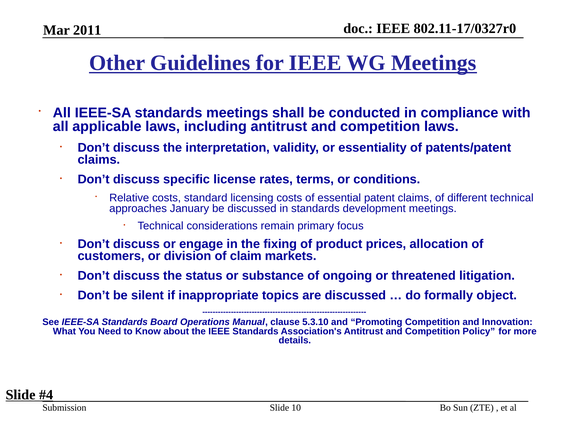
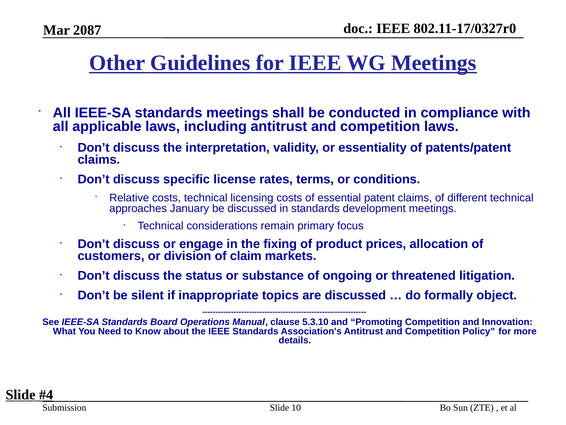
2011: 2011 -> 2087
costs standard: standard -> technical
